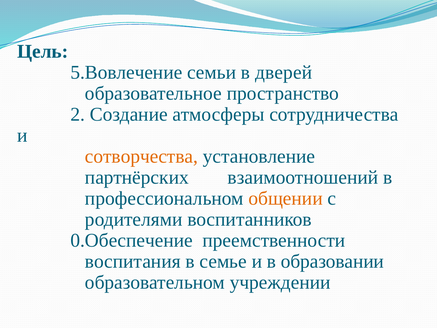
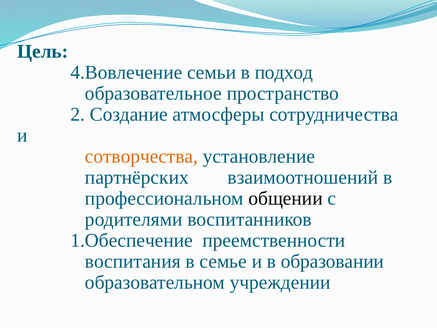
5.Вовлечение: 5.Вовлечение -> 4.Вовлечение
дверей: дверей -> подход
общении colour: orange -> black
0.Обеспечение: 0.Обеспечение -> 1.Обеспечение
